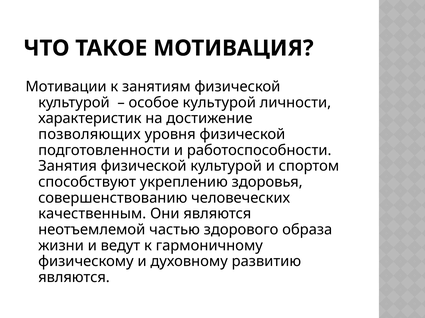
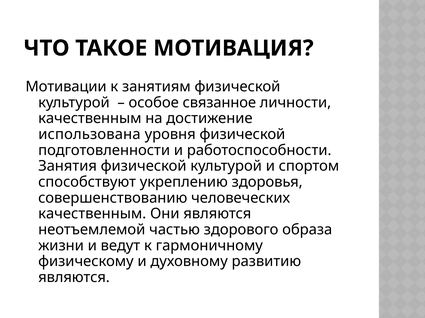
особое культурой: культурой -> связанное
характеристик at (90, 119): характеристик -> качественным
позволяющих: позволяющих -> использована
